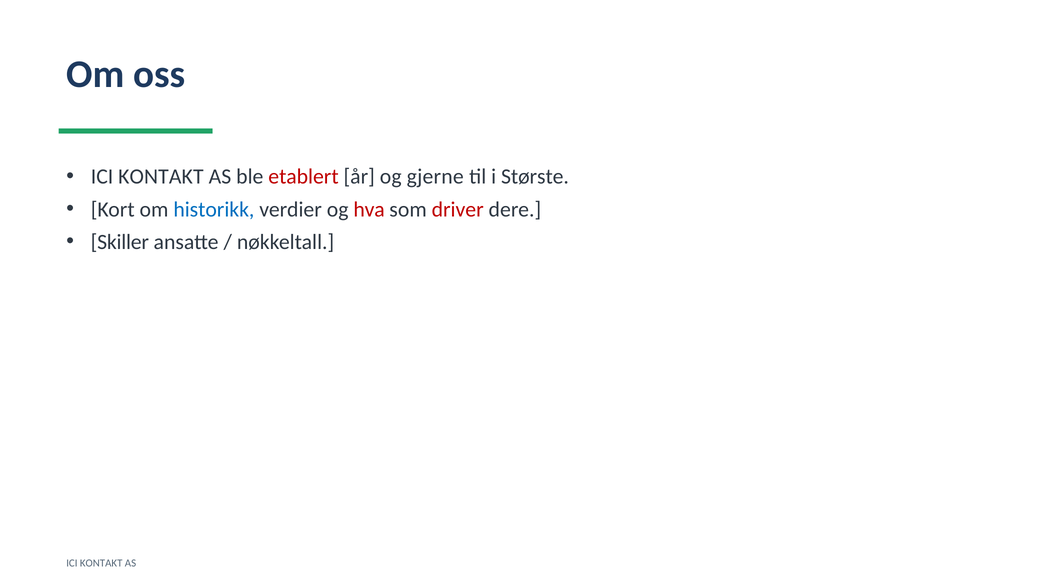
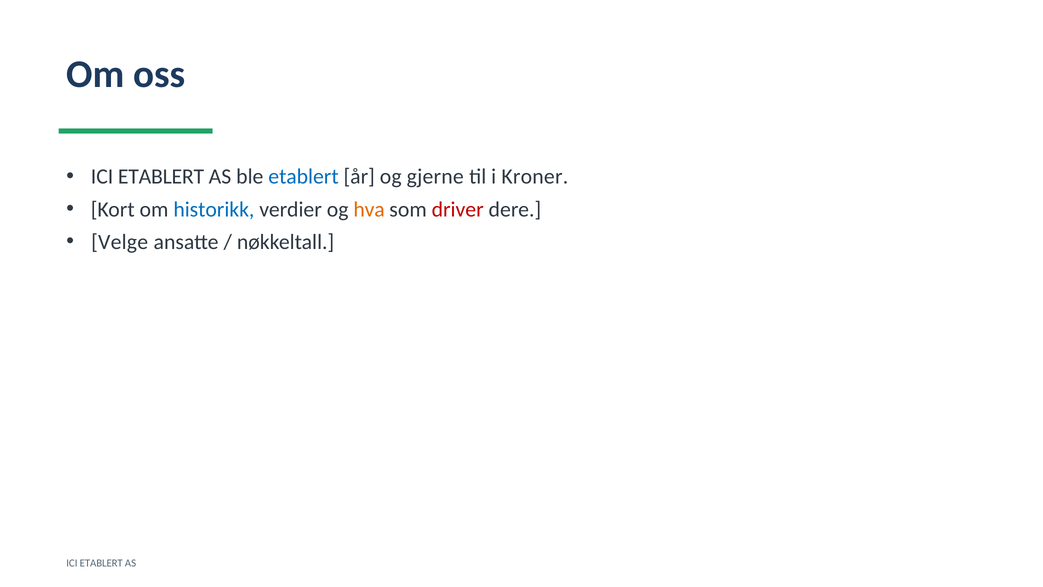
KONTAKT at (161, 177): KONTAKT -> ETABLERT
etablert at (303, 177) colour: red -> blue
Største: Største -> Kroner
hva colour: red -> orange
Skiller: Skiller -> Velge
KONTAKT at (101, 563): KONTAKT -> ETABLERT
